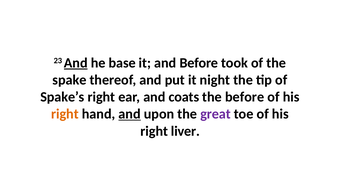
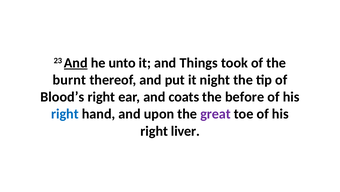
base: base -> unto
and Before: Before -> Things
spake: spake -> burnt
Spake’s: Spake’s -> Blood’s
right at (65, 114) colour: orange -> blue
and at (130, 114) underline: present -> none
